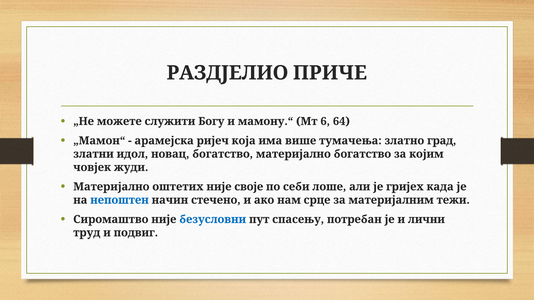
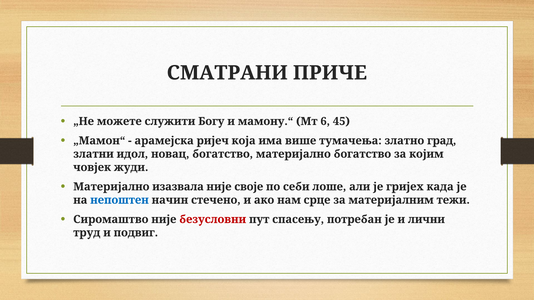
РАЗДЈЕЛИО: РАЗДЈЕЛИО -> СМАТРАНИ
64: 64 -> 45
оштетих: оштетих -> изазвала
безусловни colour: blue -> red
